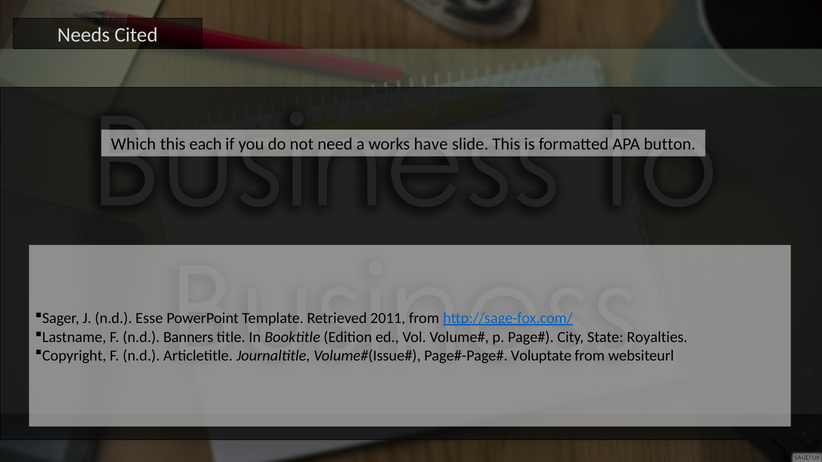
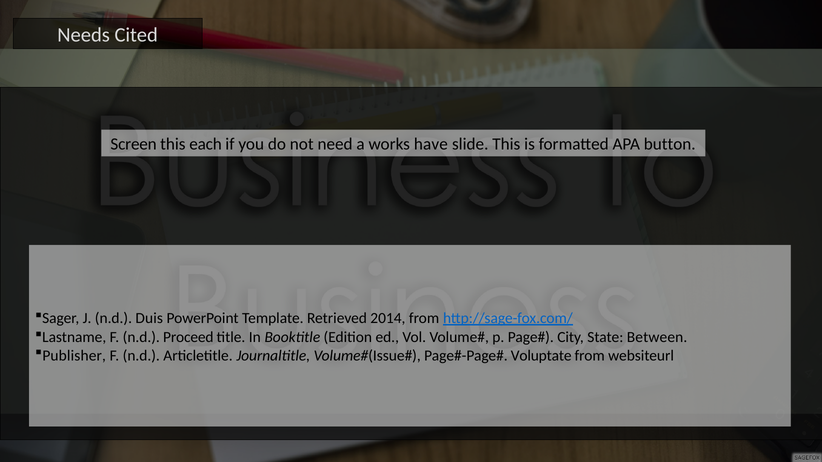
Which: Which -> Screen
Esse: Esse -> Duis
2011: 2011 -> 2014
Banners: Banners -> Proceed
Royalties: Royalties -> Between
Copyright: Copyright -> Publisher
